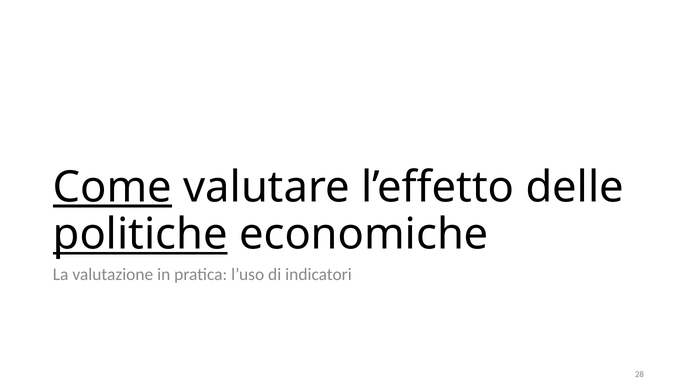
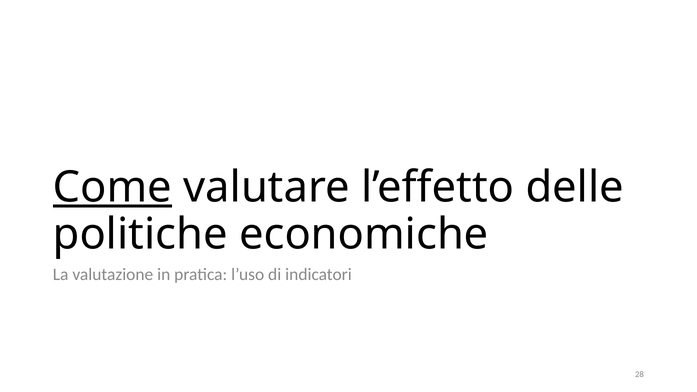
politiche underline: present -> none
